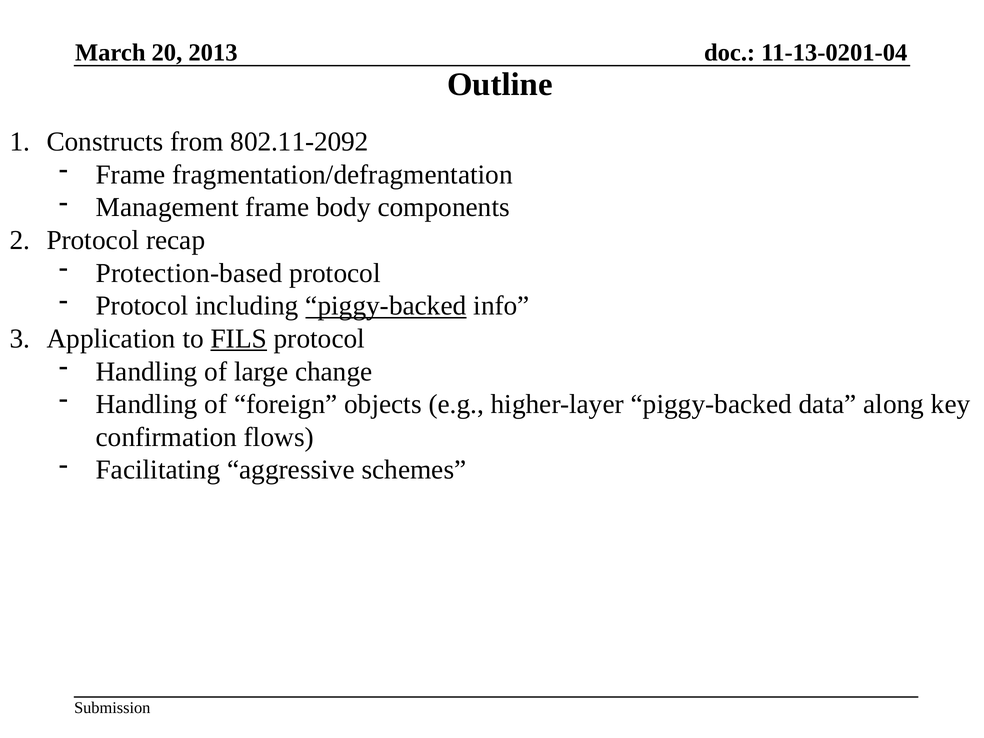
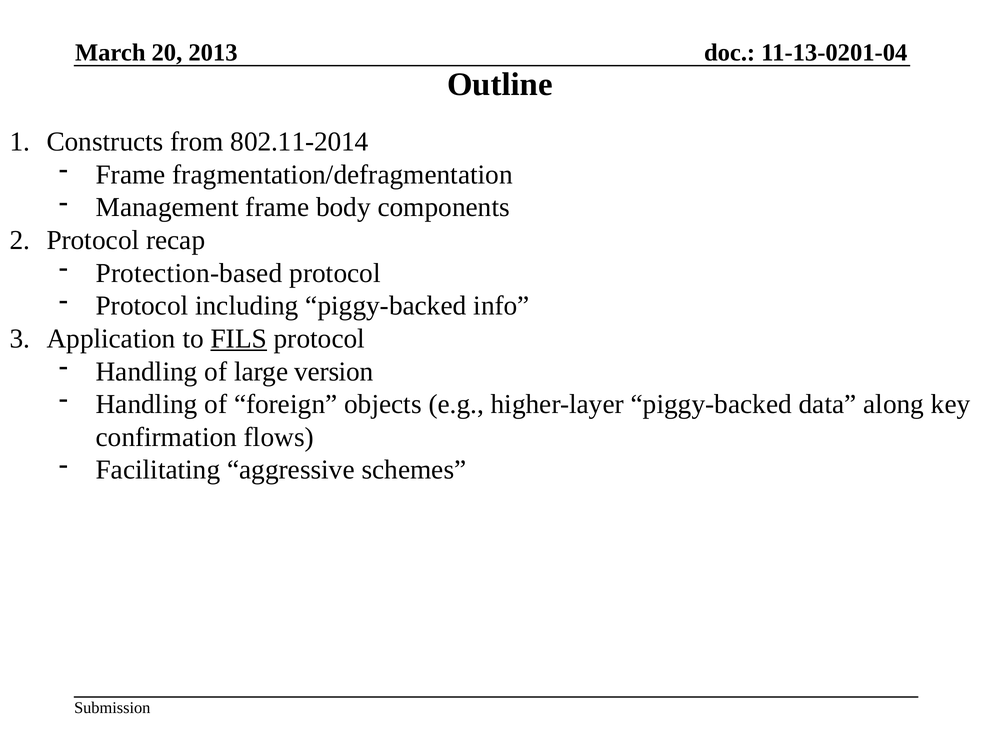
802.11-2092: 802.11-2092 -> 802.11-2014
piggy-backed at (386, 306) underline: present -> none
change: change -> version
